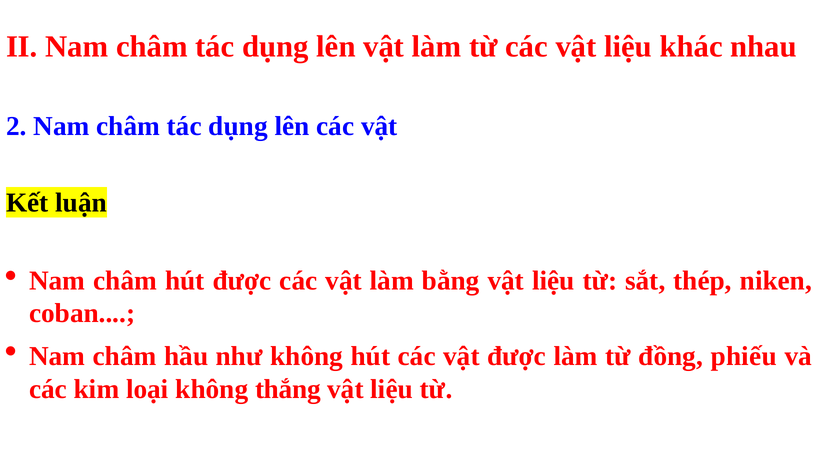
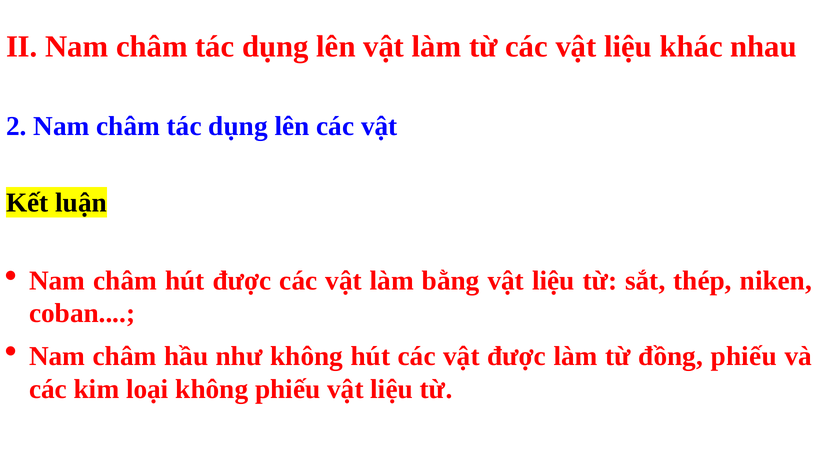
không thắng: thắng -> phiếu
